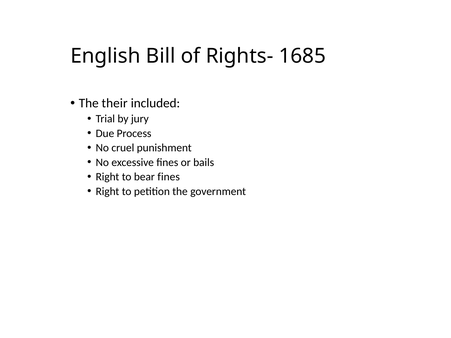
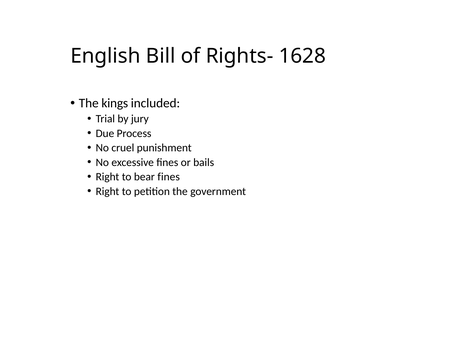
1685: 1685 -> 1628
their: their -> kings
